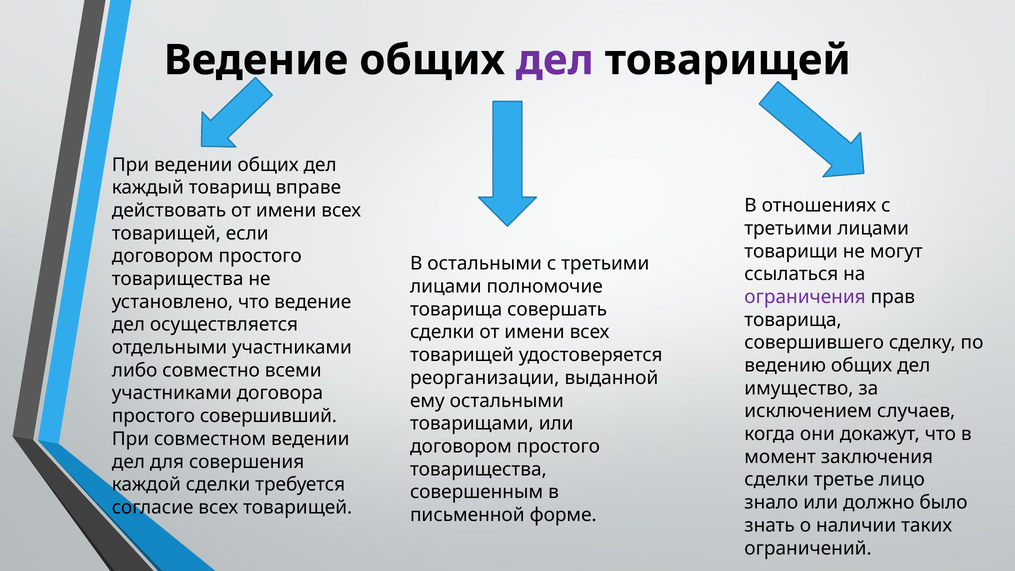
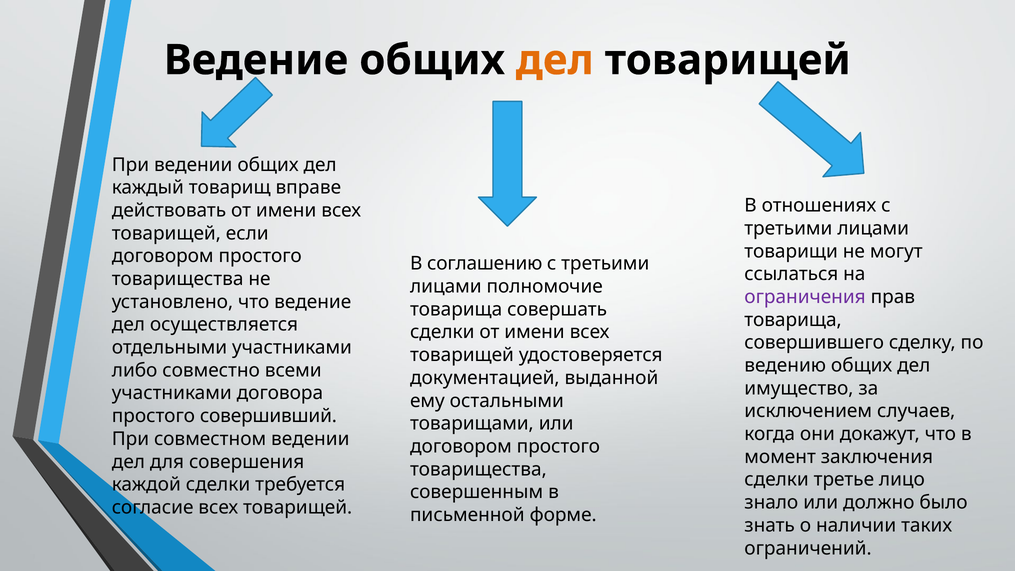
дел at (555, 60) colour: purple -> orange
В остальными: остальными -> соглашению
реорганизации: реорганизации -> документацией
